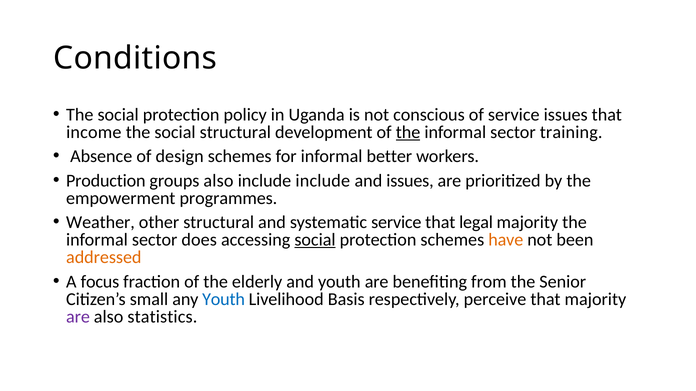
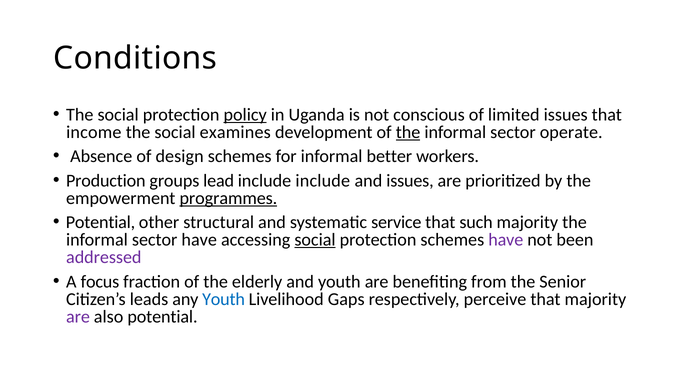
policy underline: none -> present
of service: service -> limited
social structural: structural -> examines
training: training -> operate
groups also: also -> lead
programmes underline: none -> present
Weather at (100, 223): Weather -> Potential
legal: legal -> such
sector does: does -> have
have at (506, 240) colour: orange -> purple
addressed colour: orange -> purple
small: small -> leads
Basis: Basis -> Gaps
also statistics: statistics -> potential
